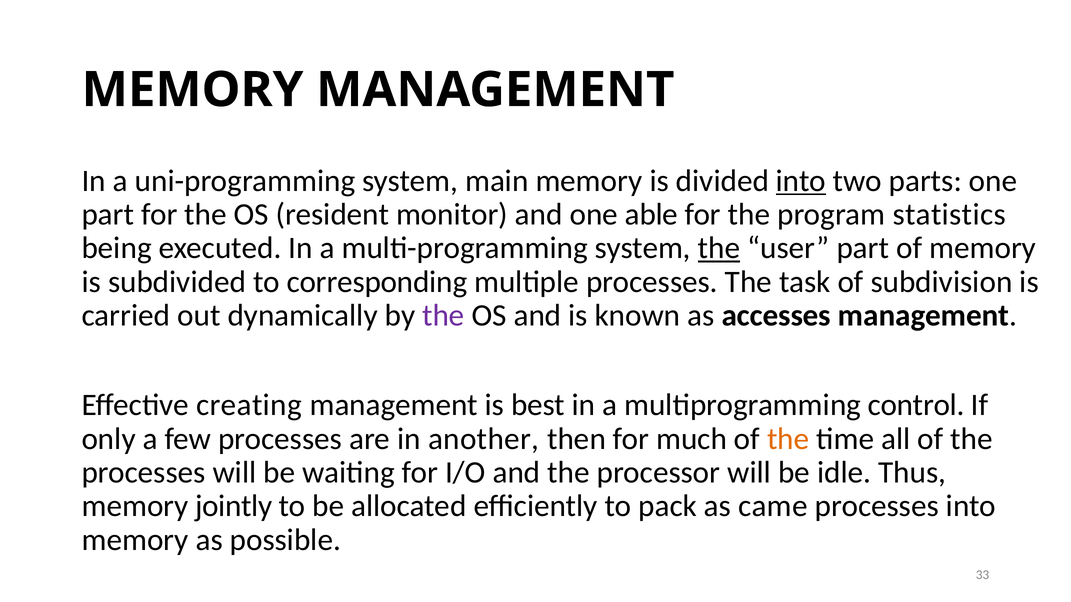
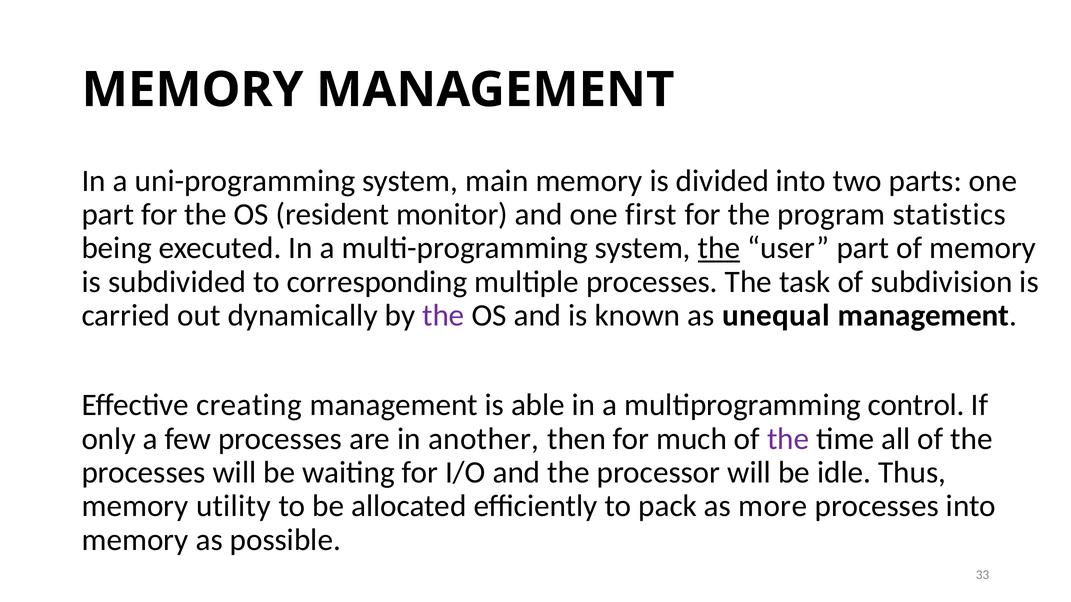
into at (801, 181) underline: present -> none
able: able -> first
accesses: accesses -> unequal
best: best -> able
the at (788, 439) colour: orange -> purple
jointly: jointly -> utility
came: came -> more
